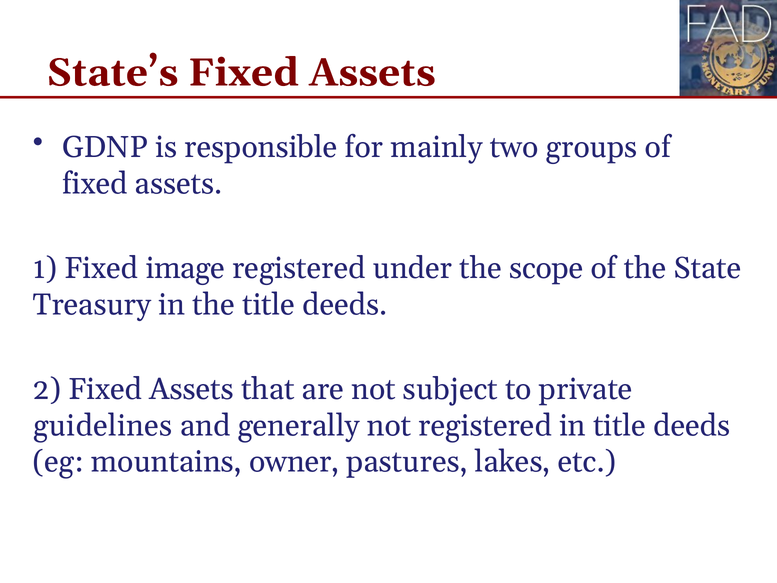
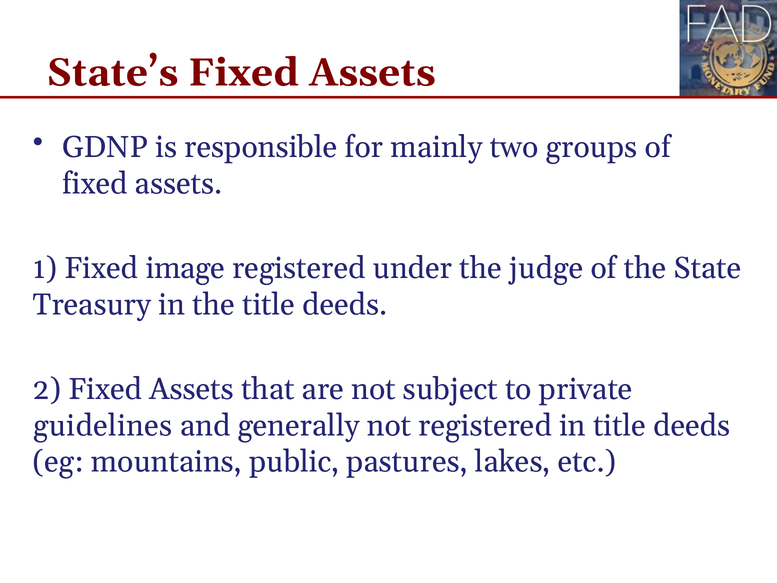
scope: scope -> judge
owner: owner -> public
